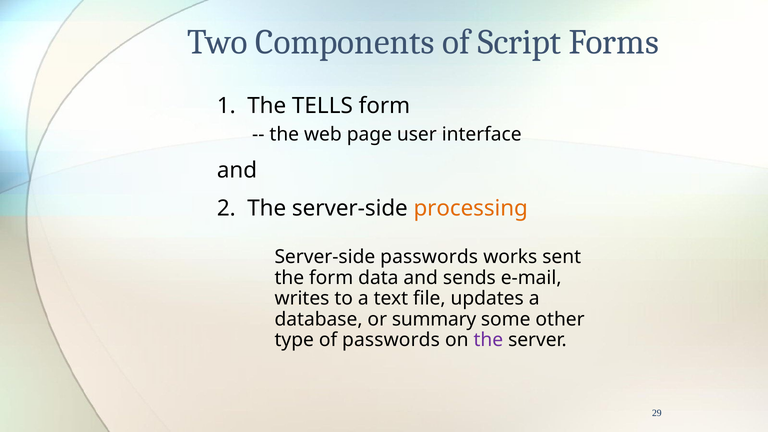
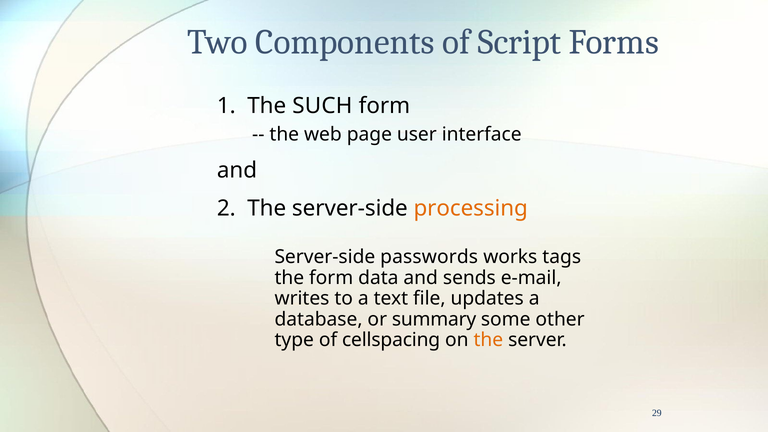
TELLS: TELLS -> SUCH
sent: sent -> tags
of passwords: passwords -> cellspacing
the at (488, 340) colour: purple -> orange
